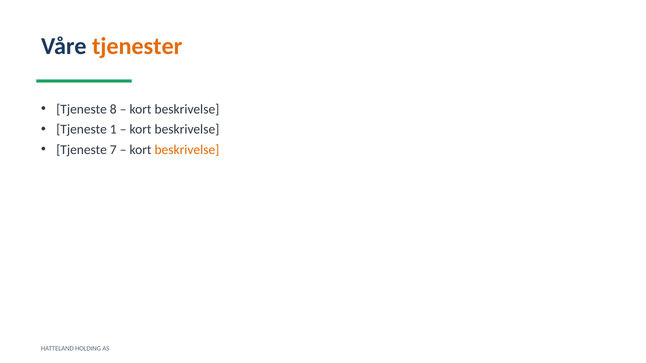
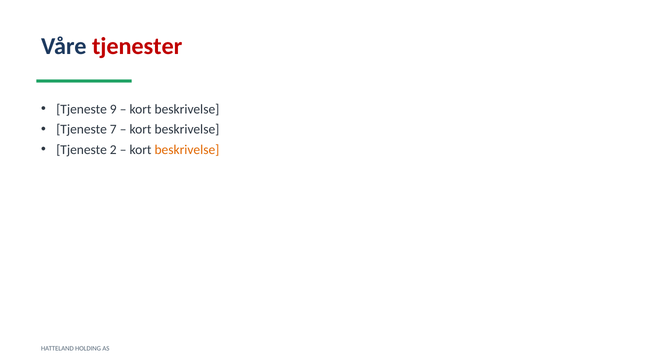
tjenester colour: orange -> red
8: 8 -> 9
1: 1 -> 7
7: 7 -> 2
